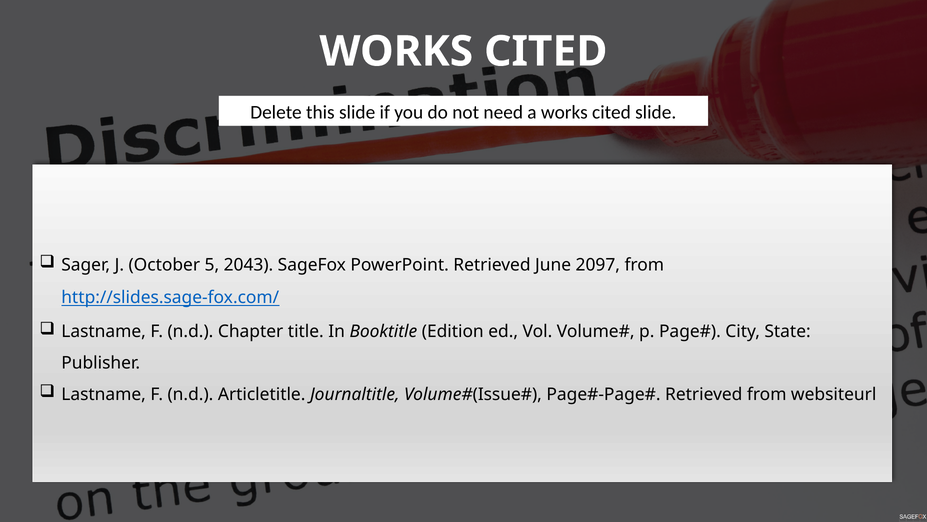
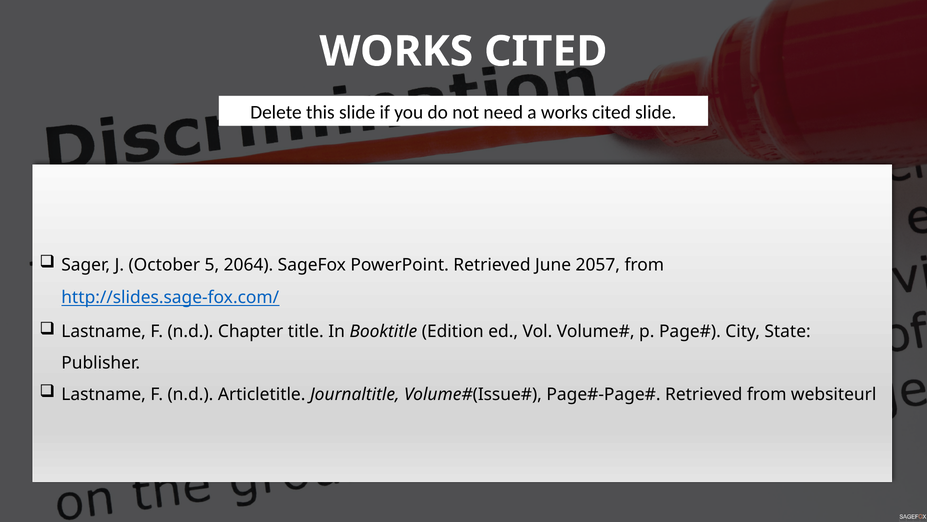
2043: 2043 -> 2064
2097: 2097 -> 2057
